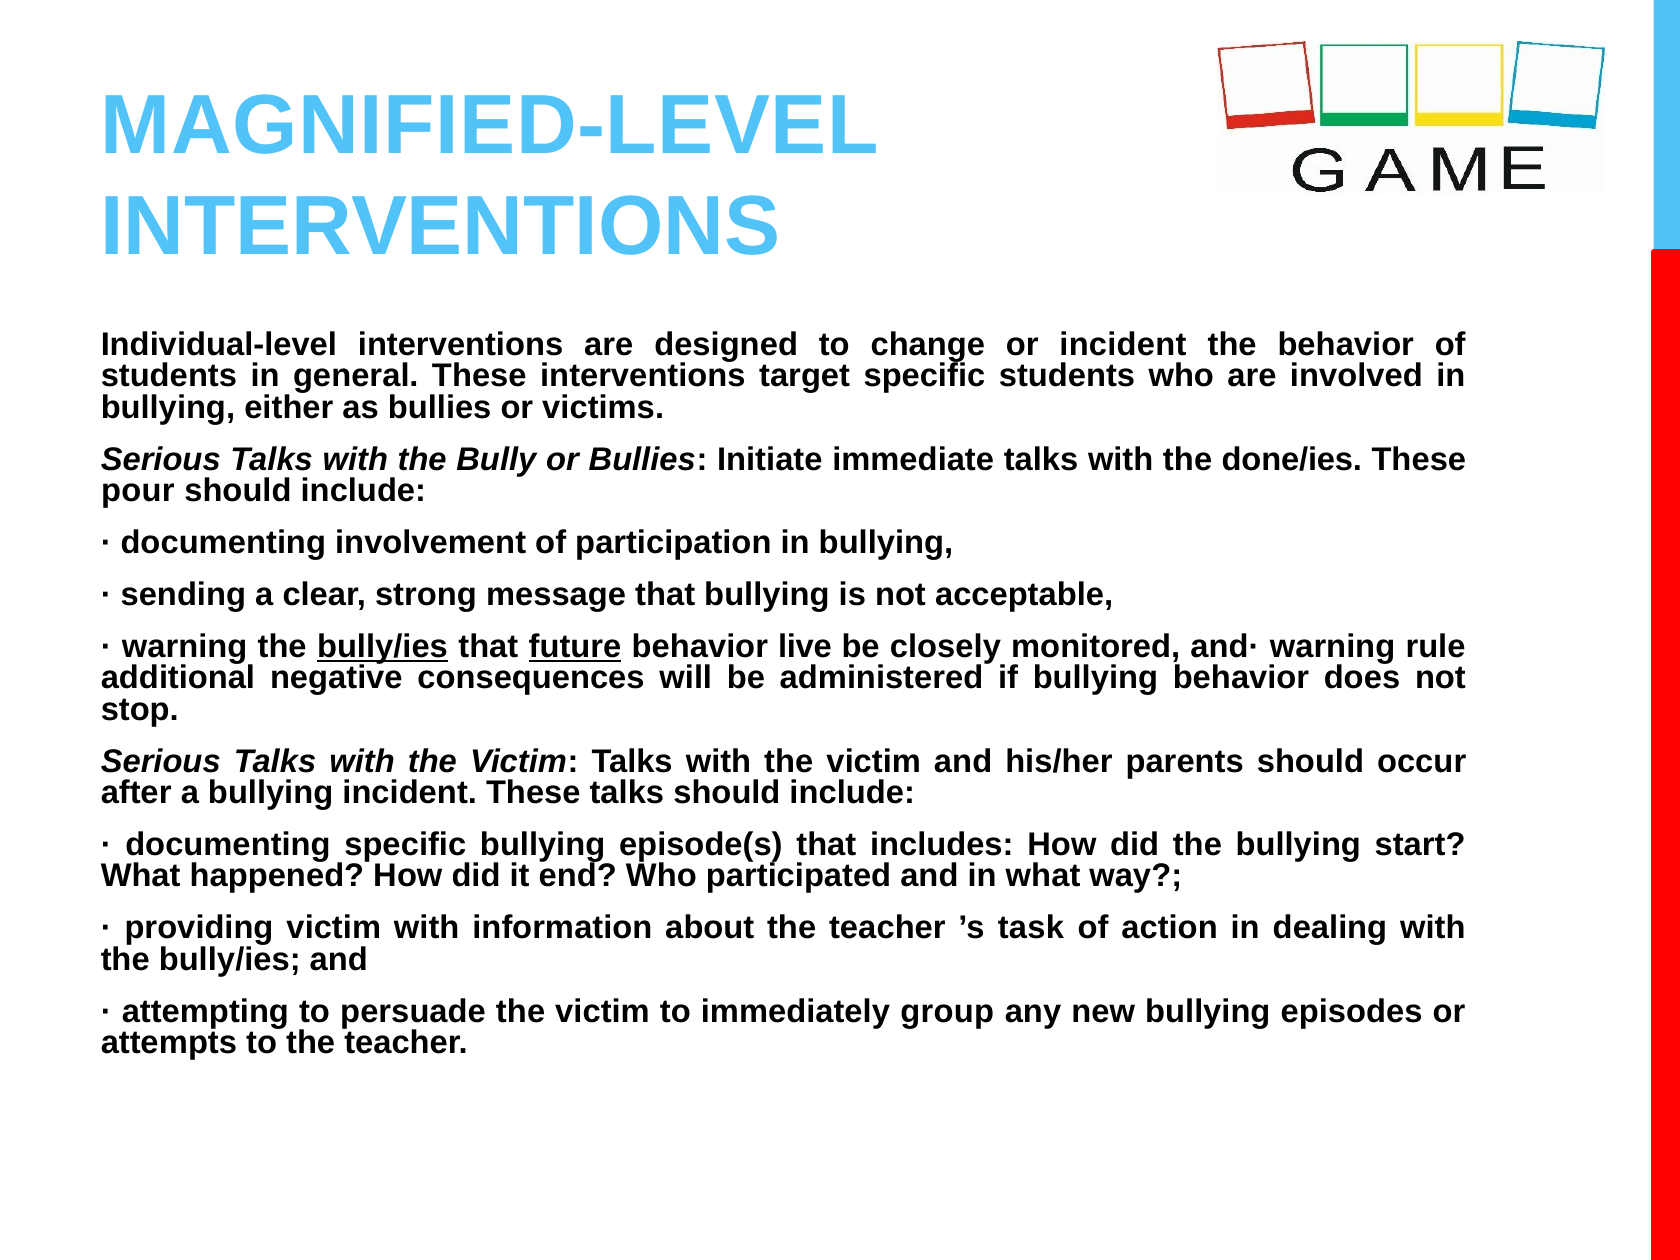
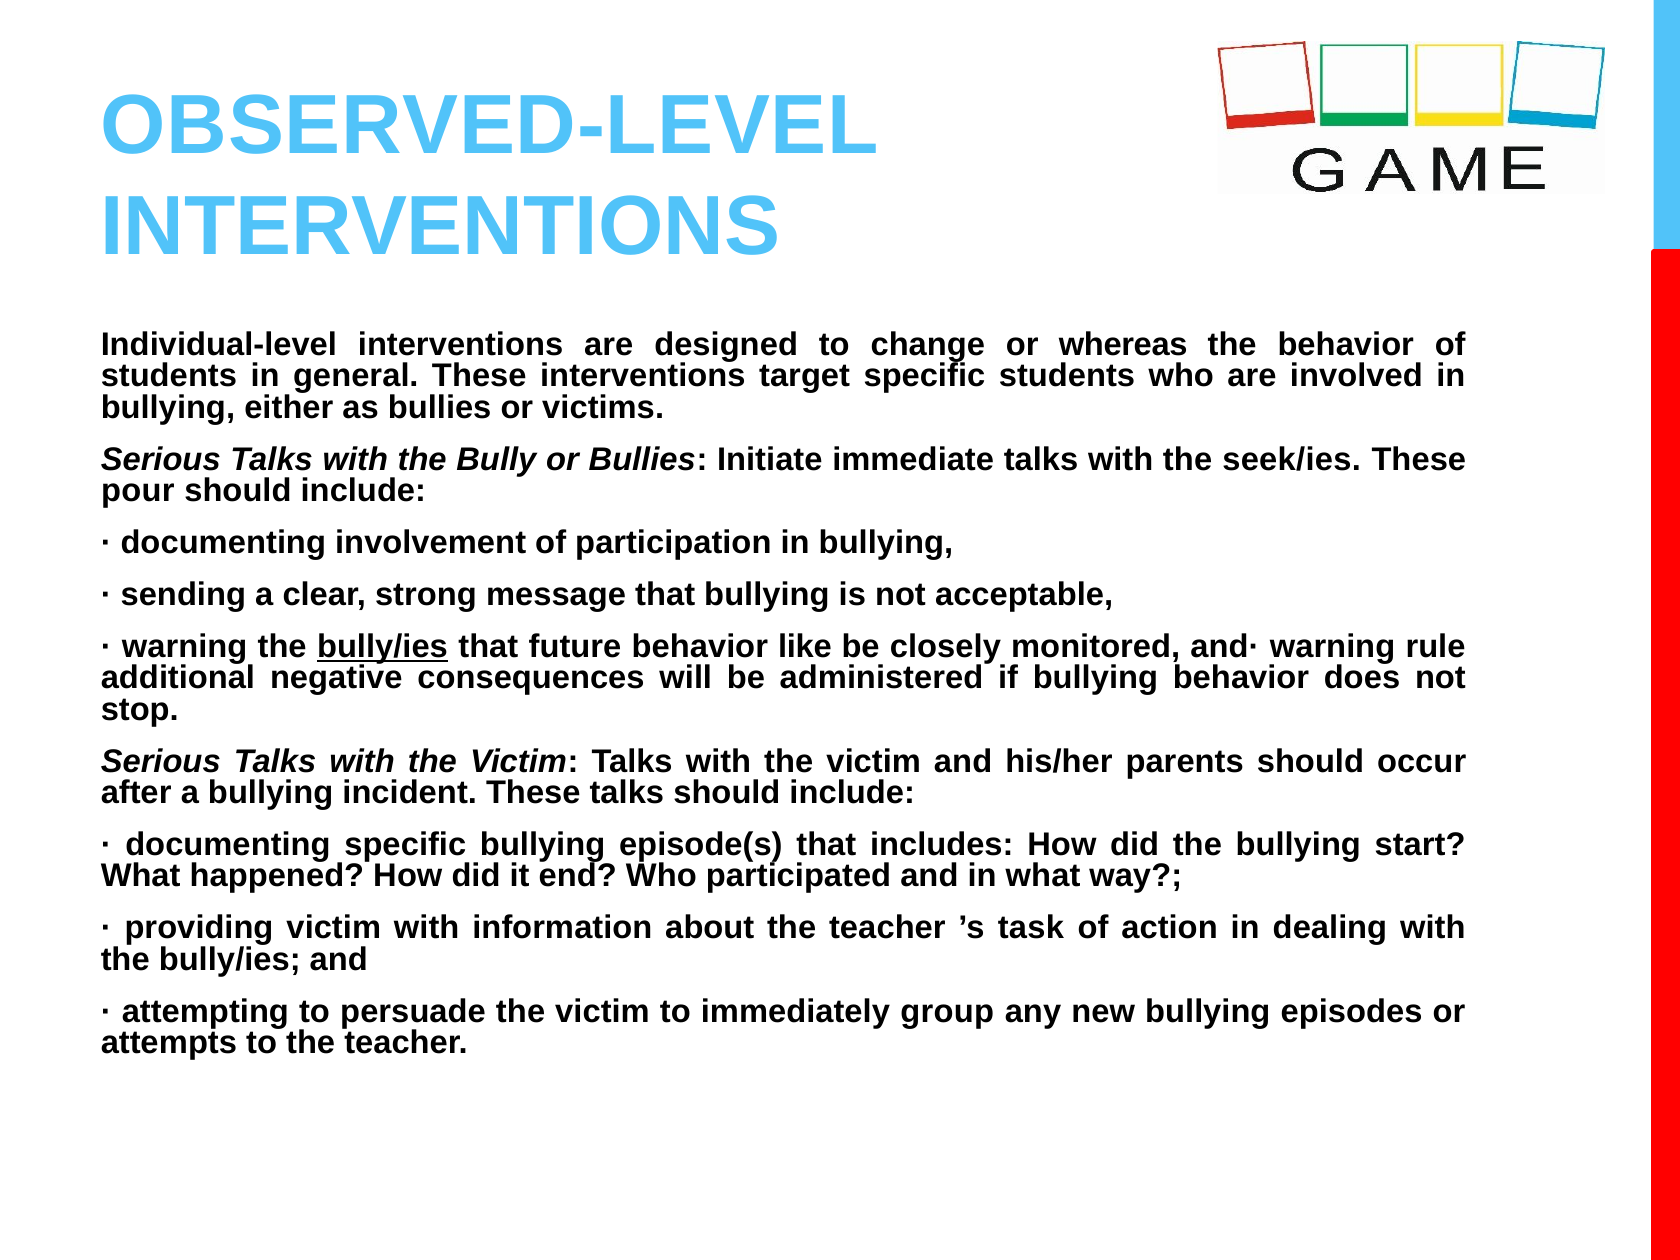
MAGNIFIED-LEVEL: MAGNIFIED-LEVEL -> OBSERVED-LEVEL
or incident: incident -> whereas
done/ies: done/ies -> seek/ies
future underline: present -> none
live: live -> like
